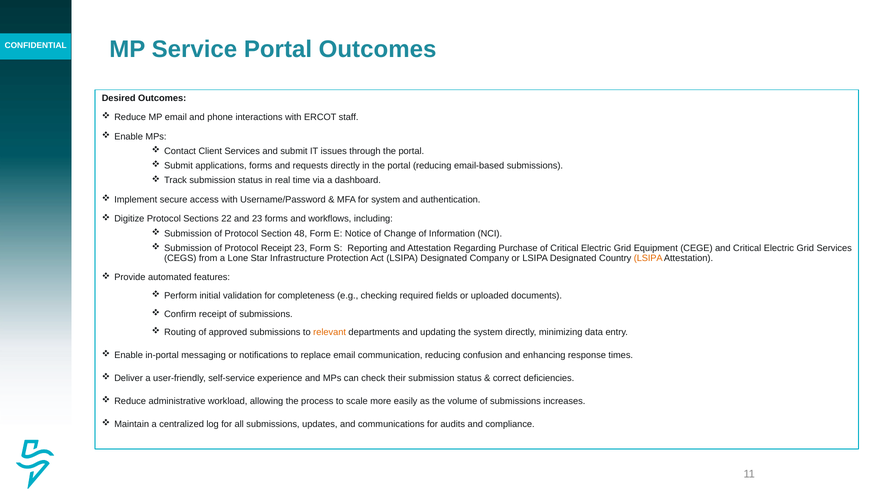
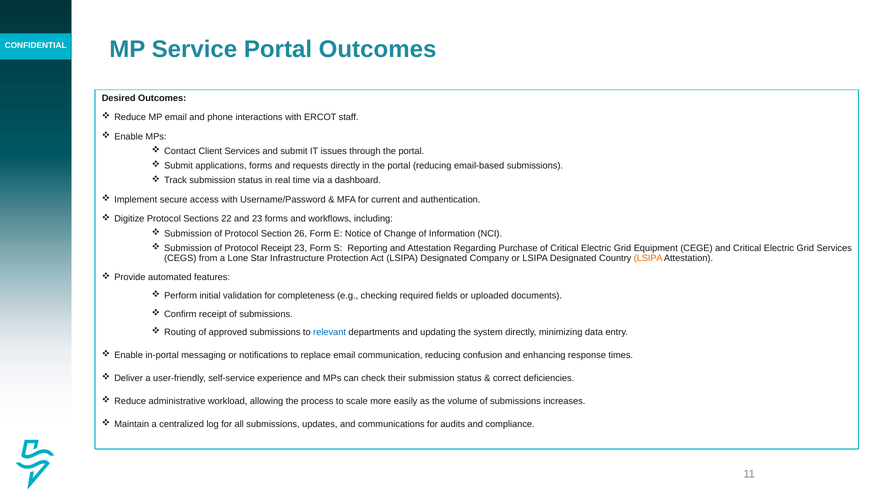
for system: system -> current
48: 48 -> 26
relevant colour: orange -> blue
